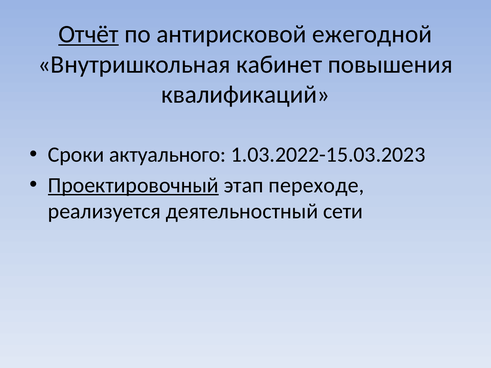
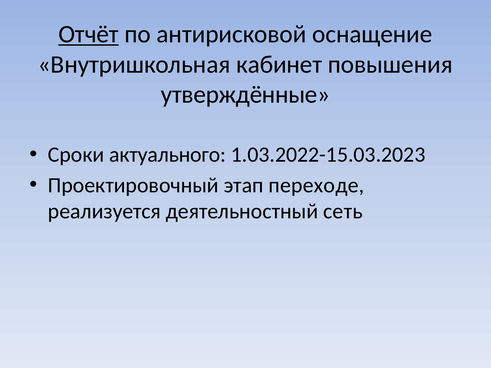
ежегодной: ежегодной -> оснащение
квалификаций: квалификаций -> утверждённые
Проектировочный underline: present -> none
сети: сети -> сеть
